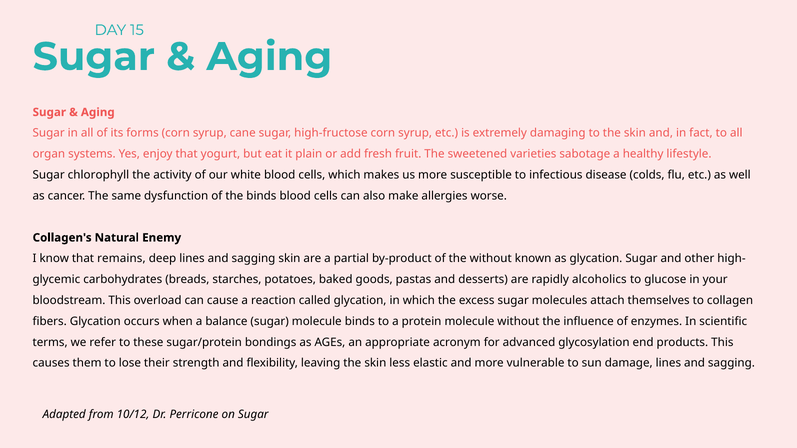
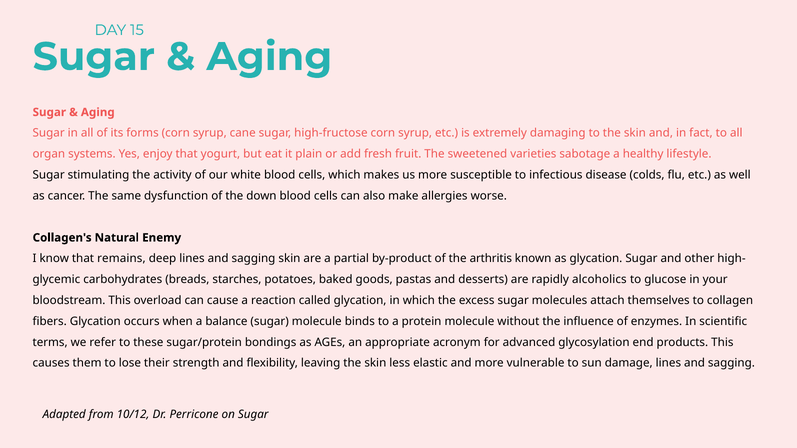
chlorophyll: chlorophyll -> stimulating
the binds: binds -> down
the without: without -> arthritis
